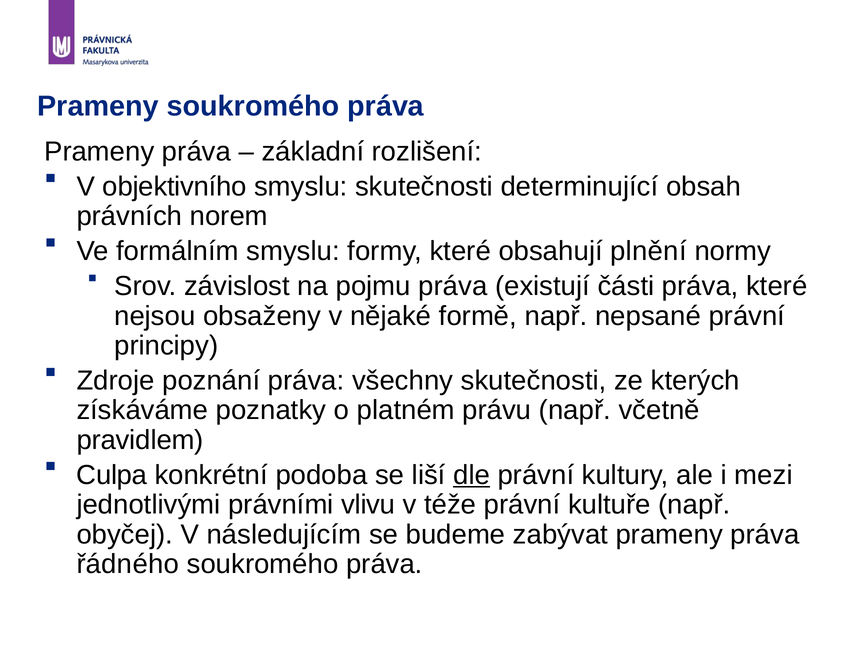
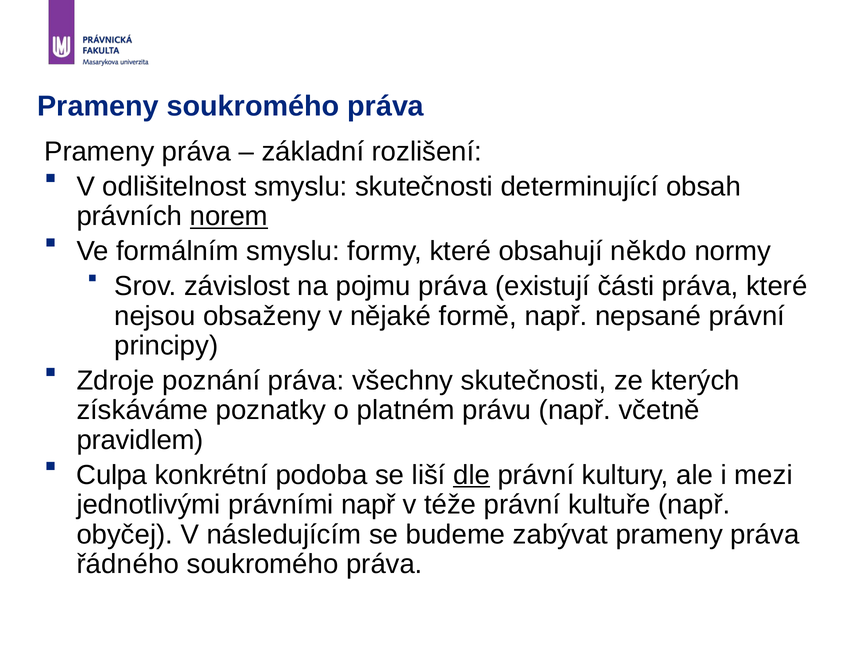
objektivního: objektivního -> odlišitelnost
norem underline: none -> present
plnění: plnění -> někdo
právními vlivu: vlivu -> např
